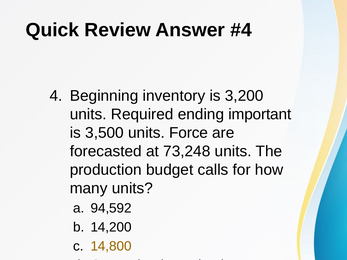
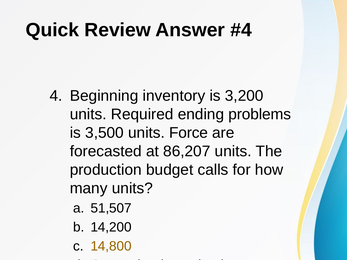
important: important -> problems
73,248: 73,248 -> 86,207
94,592: 94,592 -> 51,507
